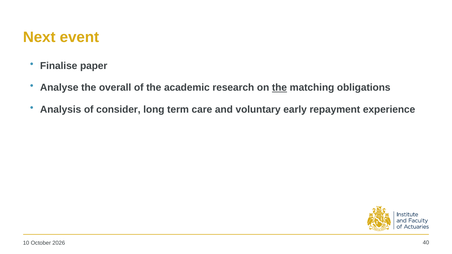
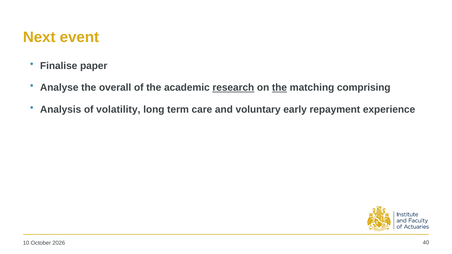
research underline: none -> present
obligations: obligations -> comprising
consider: consider -> volatility
